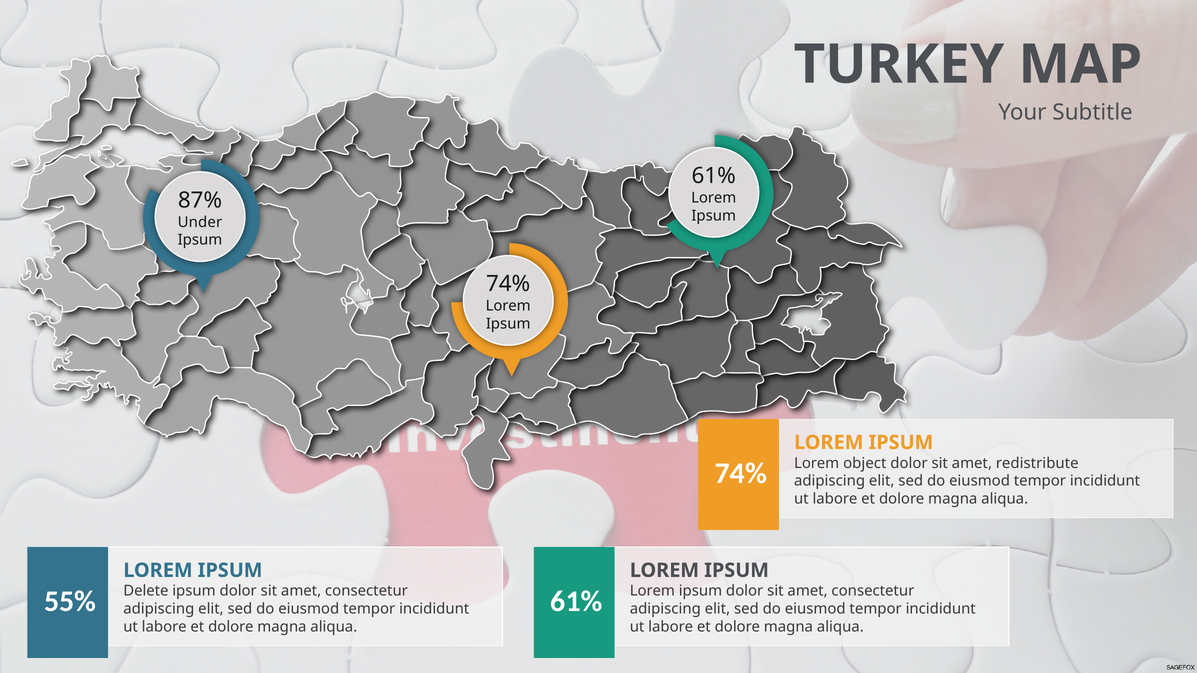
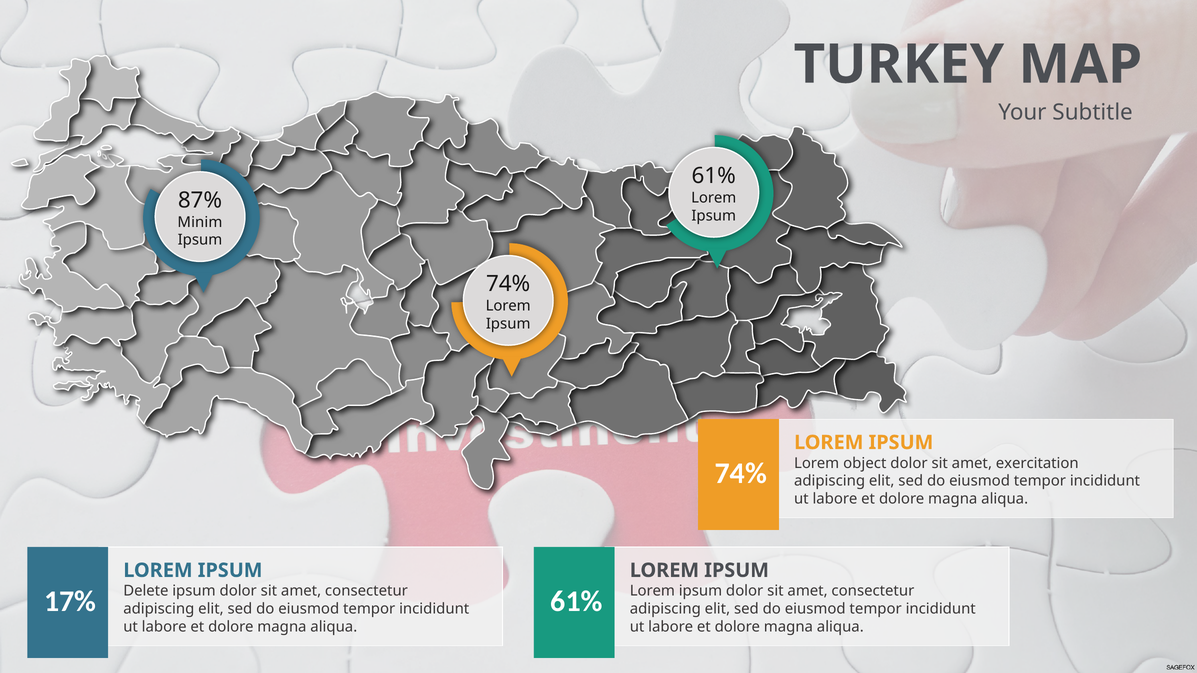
Under: Under -> Minim
redistribute: redistribute -> exercitation
55%: 55% -> 17%
